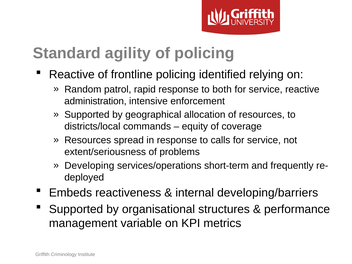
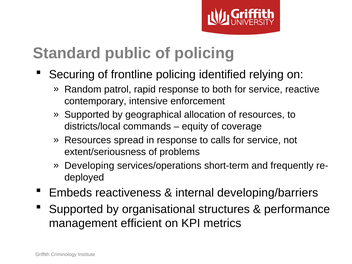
agility: agility -> public
Reactive at (72, 75): Reactive -> Securing
administration: administration -> contemporary
variable: variable -> efficient
